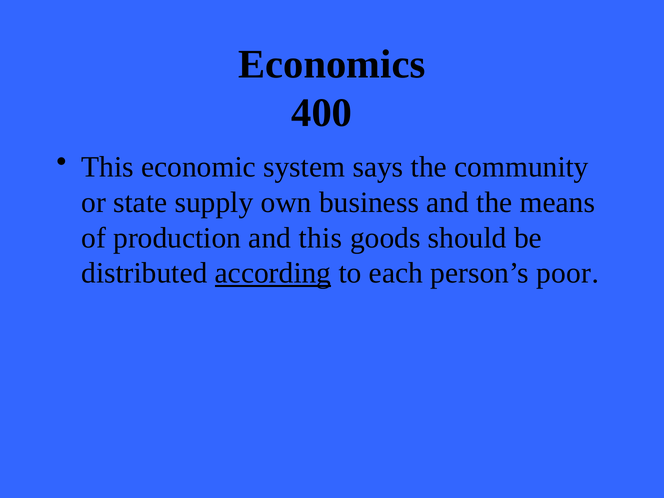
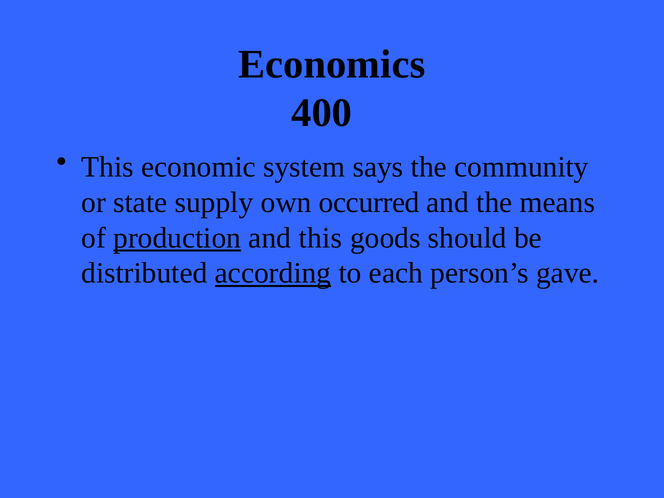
business: business -> occurred
production underline: none -> present
poor: poor -> gave
